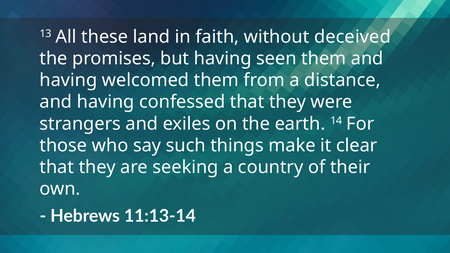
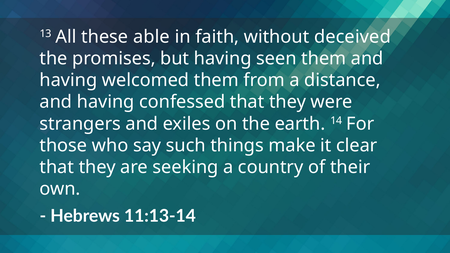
land: land -> able
